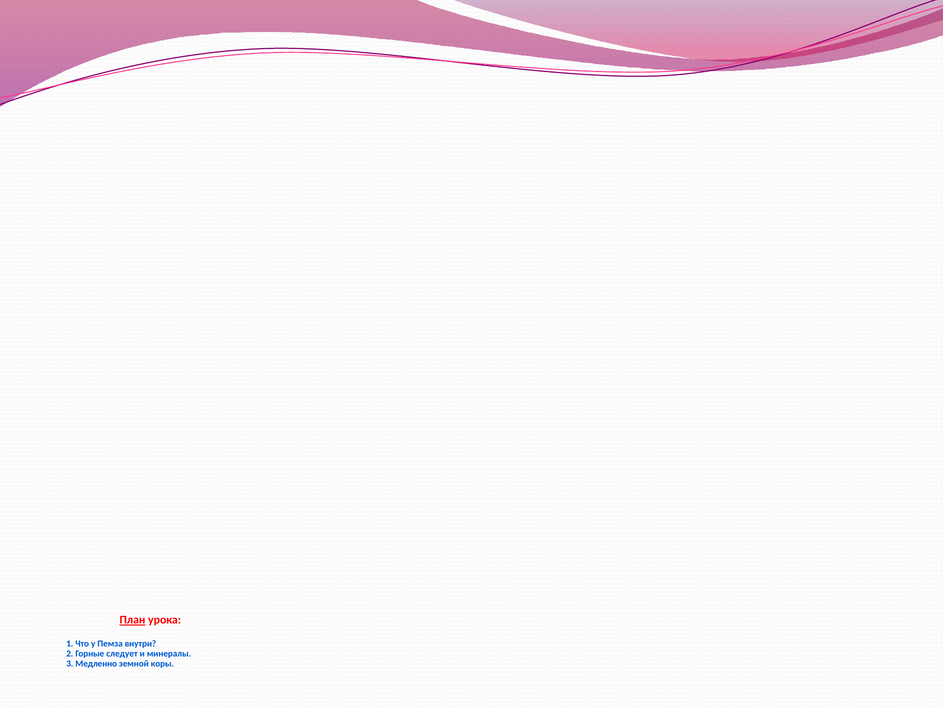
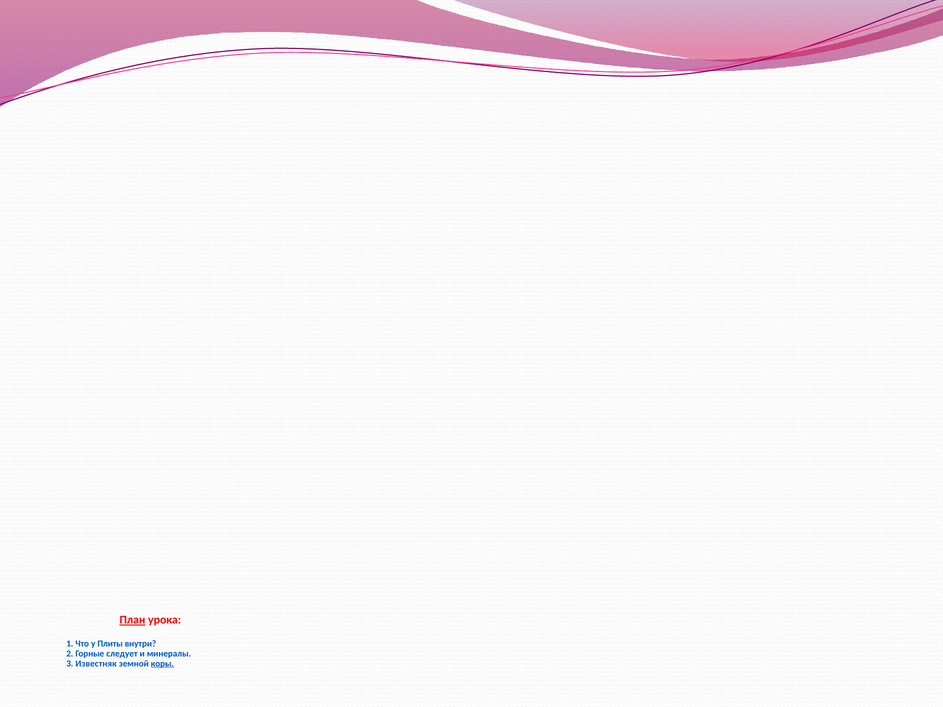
Пемза: Пемза -> Плиты
Медленно: Медленно -> Известняк
коры underline: none -> present
